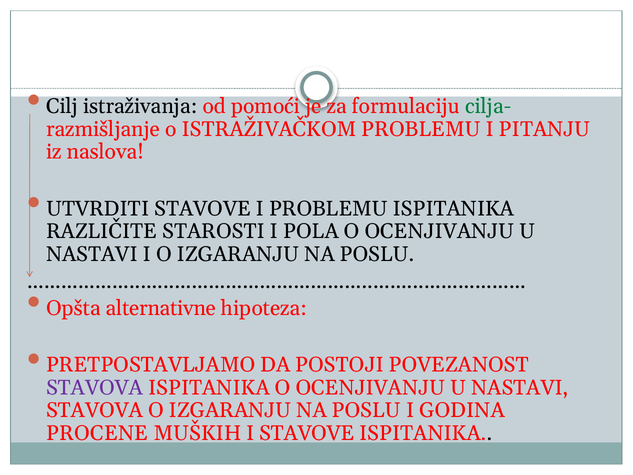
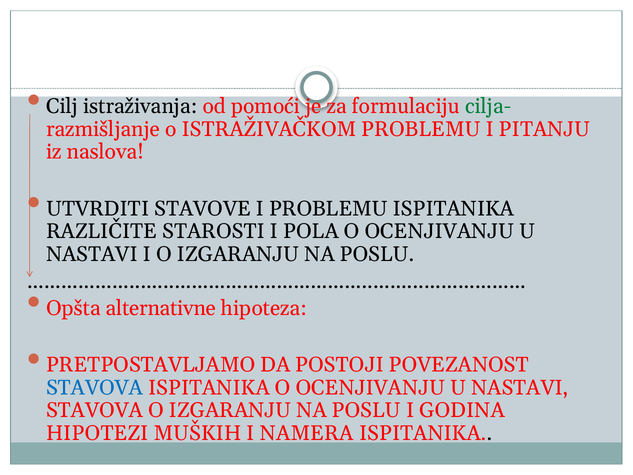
STAVOVA at (95, 387) colour: purple -> blue
PROCENE: PROCENE -> HIPOTEZI
I STAVOVE: STAVOVE -> NAMERA
